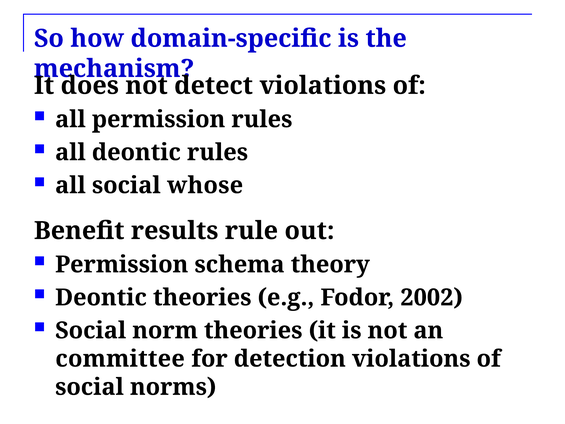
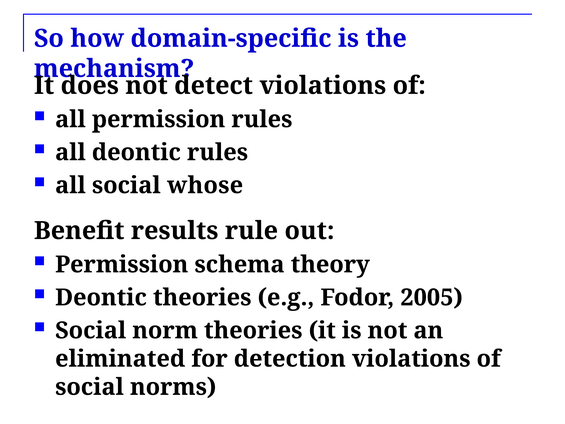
2002: 2002 -> 2005
committee: committee -> eliminated
